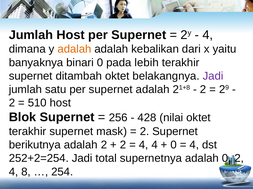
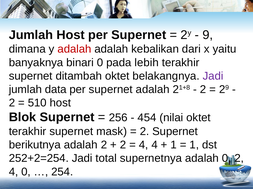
4 at (208, 35): 4 -> 9
adalah at (74, 49) colour: orange -> red
satu: satu -> data
428: 428 -> 454
0 at (174, 145): 0 -> 1
4 at (194, 145): 4 -> 1
4 8: 8 -> 0
